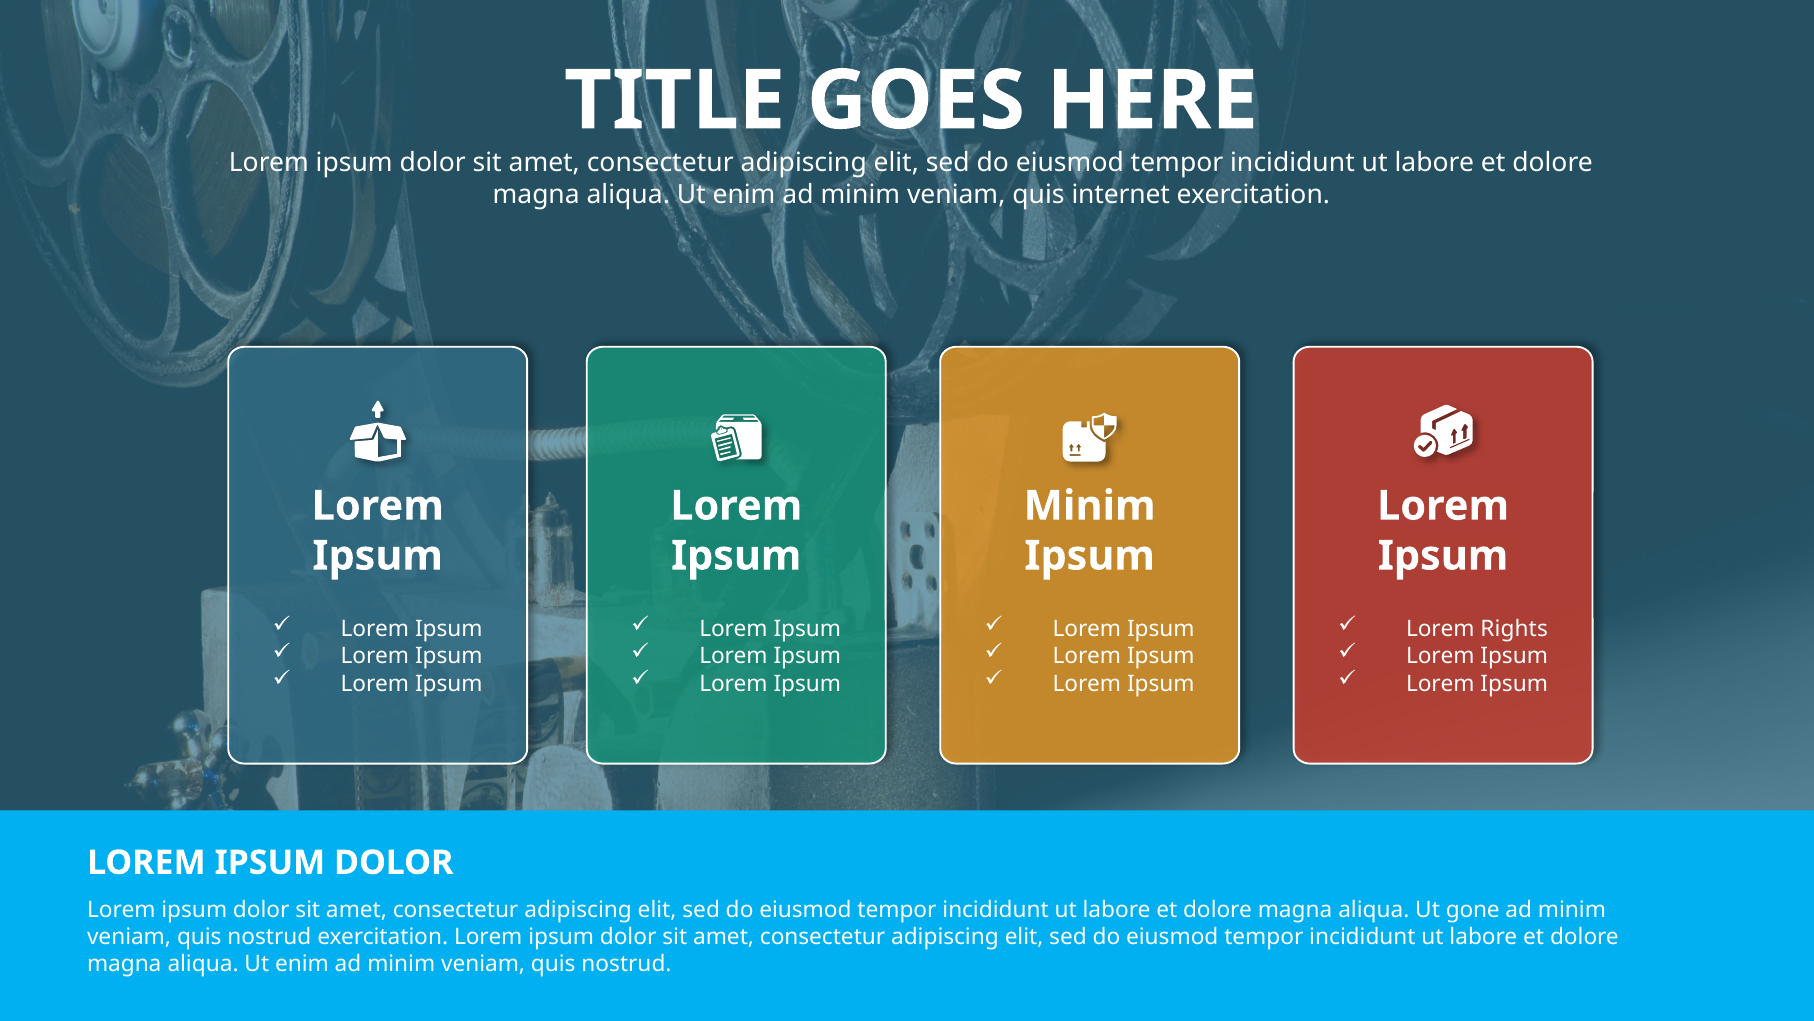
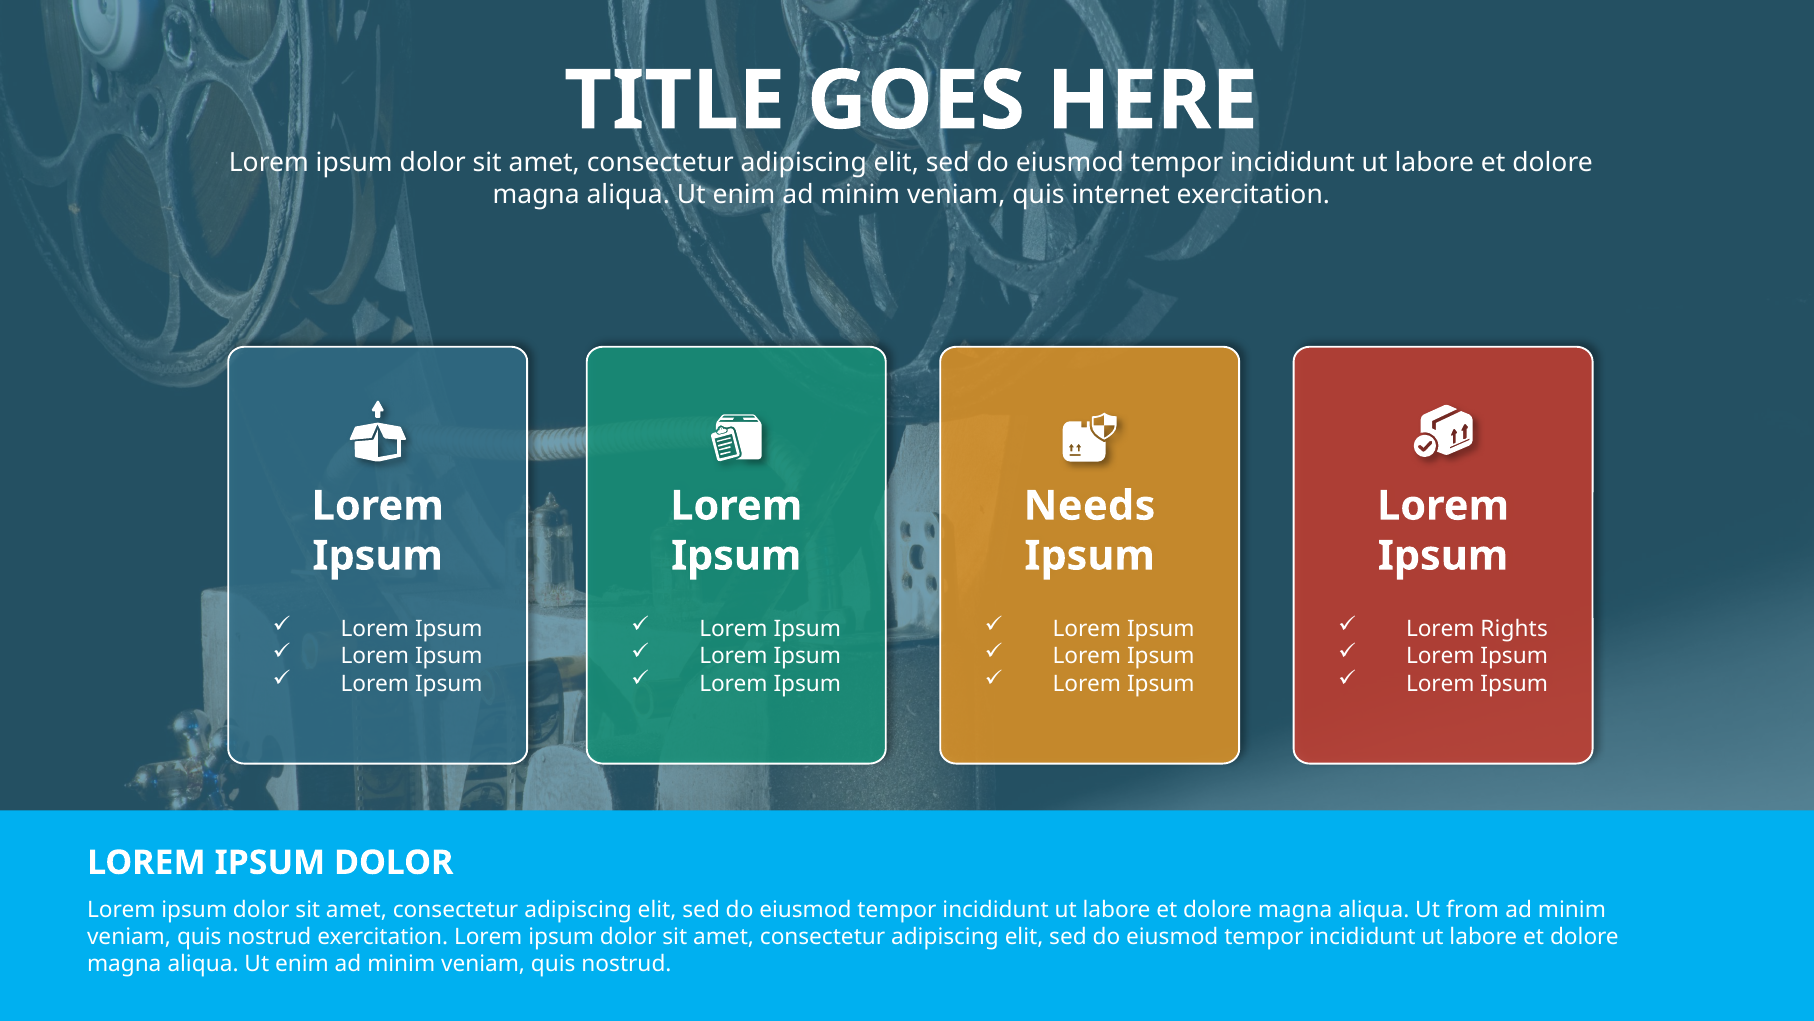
Minim at (1090, 506): Minim -> Needs
gone: gone -> from
